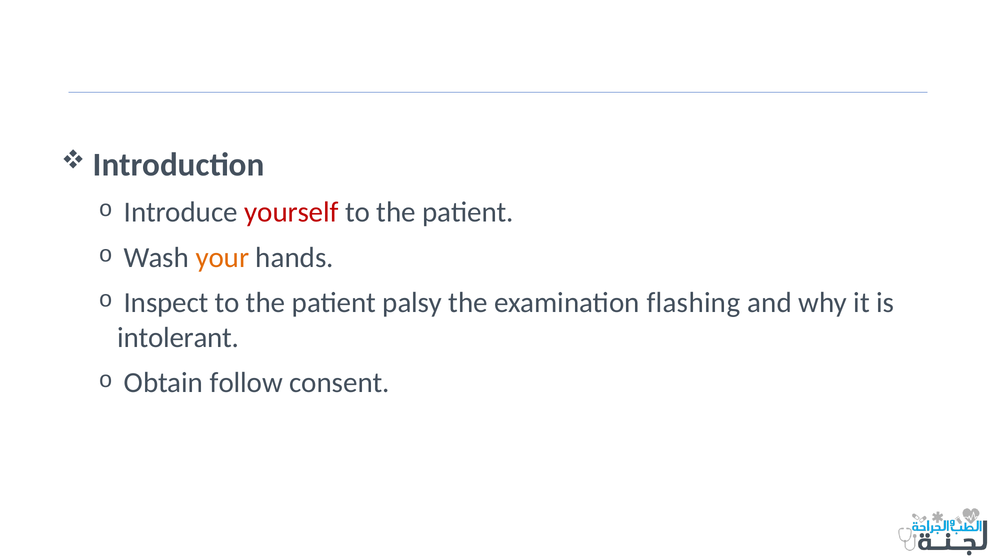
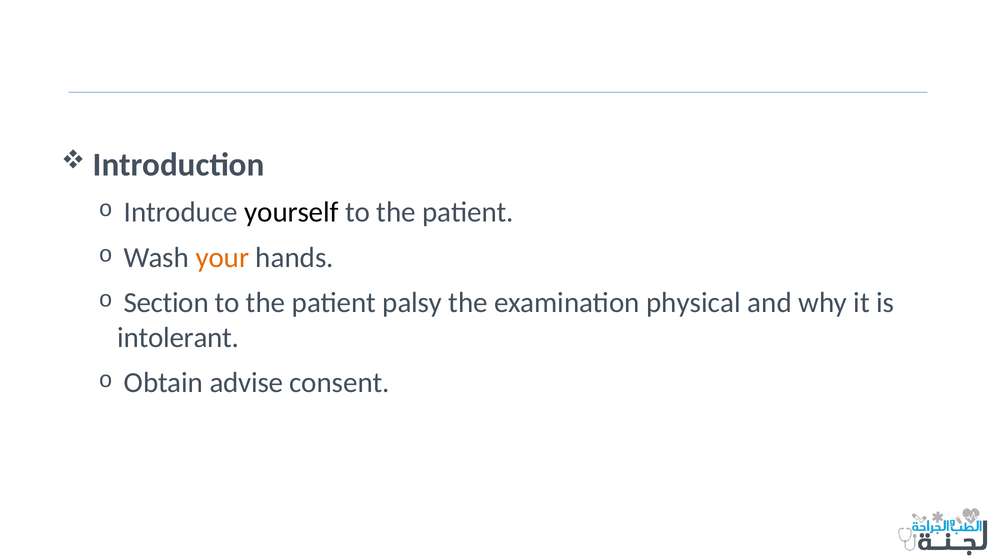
yourself colour: red -> black
Inspect: Inspect -> Section
flashing: flashing -> physical
follow: follow -> advise
